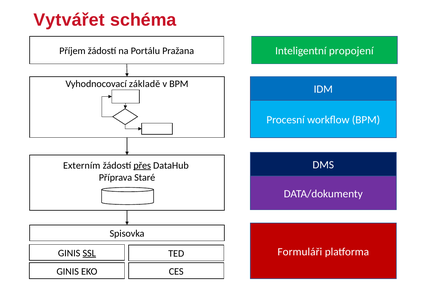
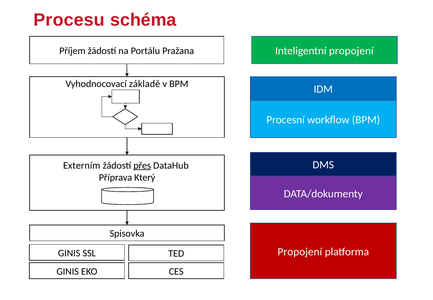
Vytvářet: Vytvářet -> Procesu
Staré: Staré -> Který
Formuláři at (300, 252): Formuláři -> Propojení
SSL underline: present -> none
